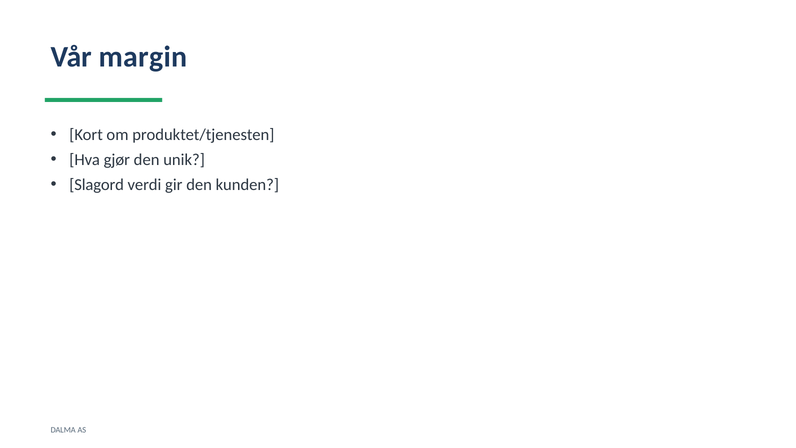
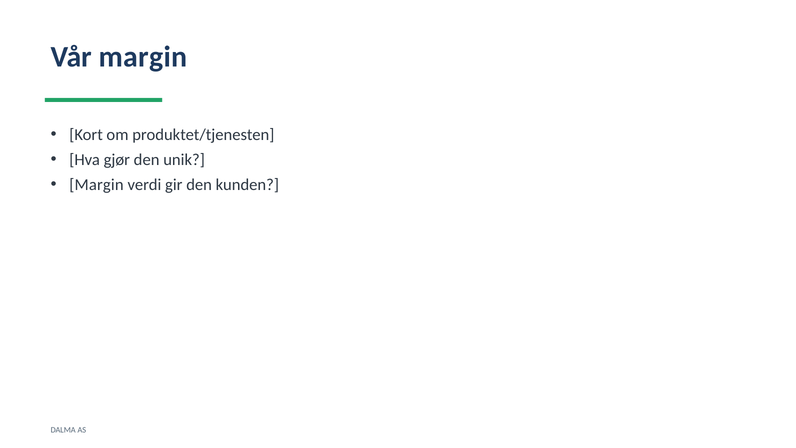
Slagord at (97, 185): Slagord -> Margin
